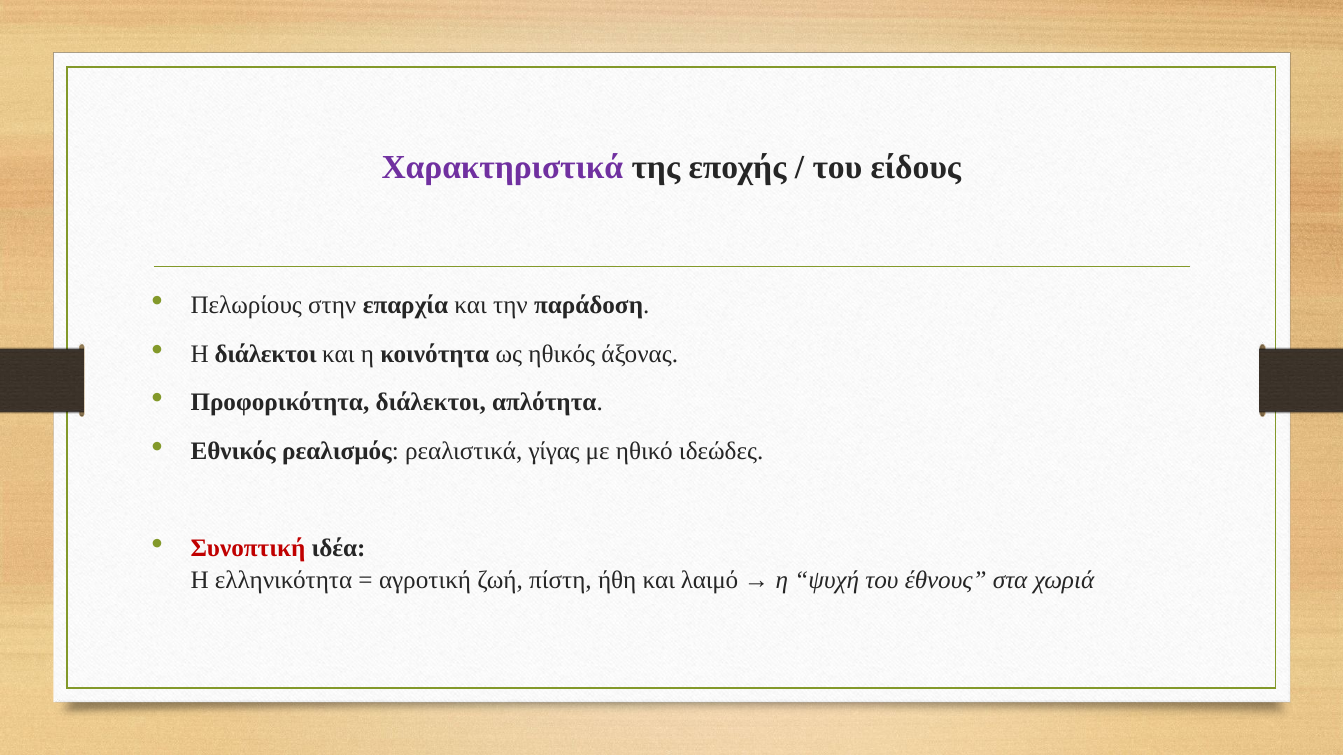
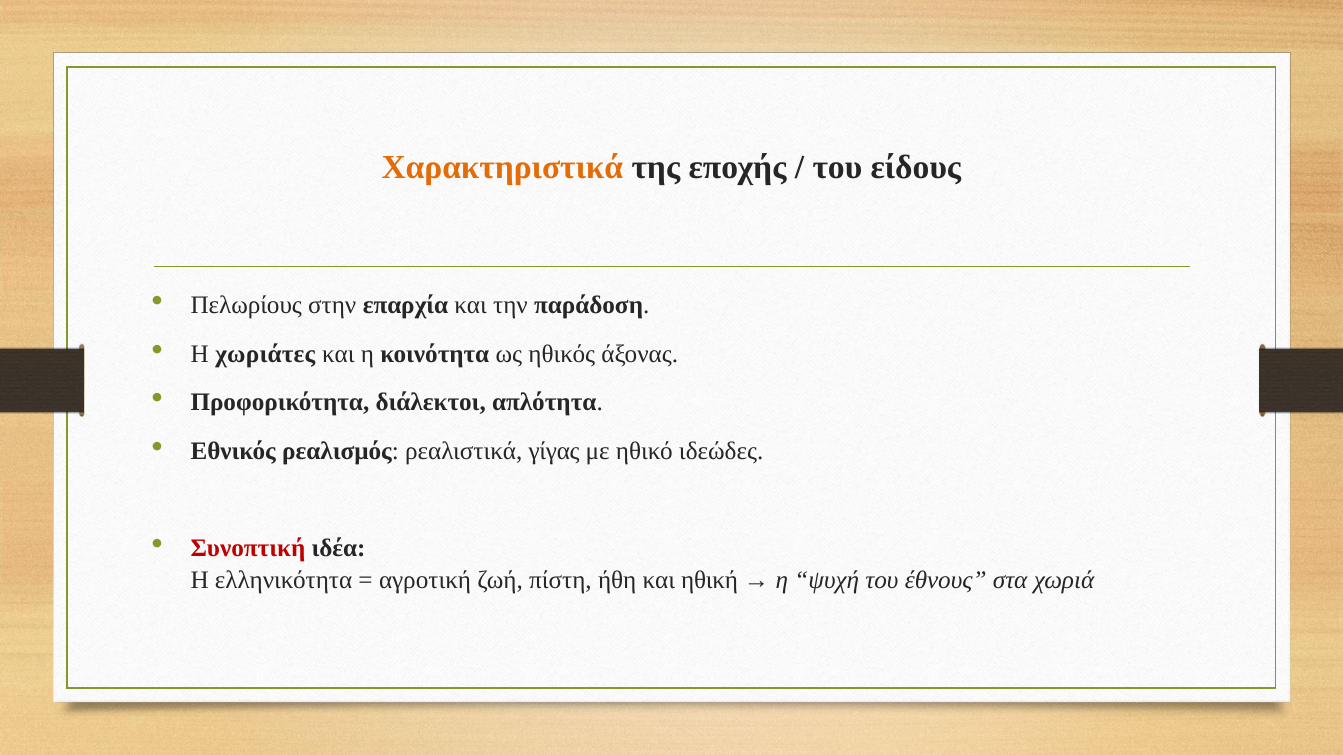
Χαρακτηριστικά colour: purple -> orange
Η διάλεκτοι: διάλεκτοι -> χωριάτες
λαιμό: λαιμό -> ηθική
